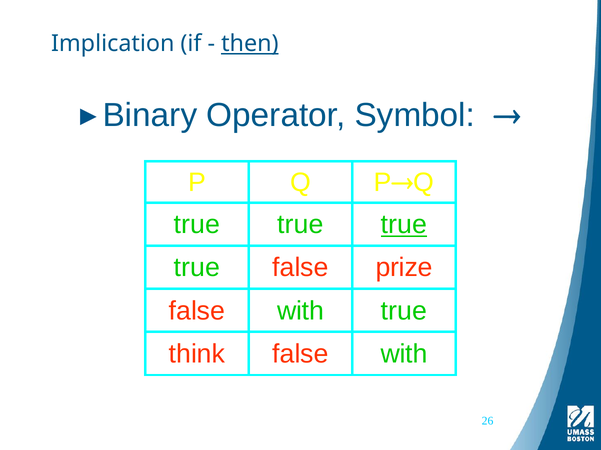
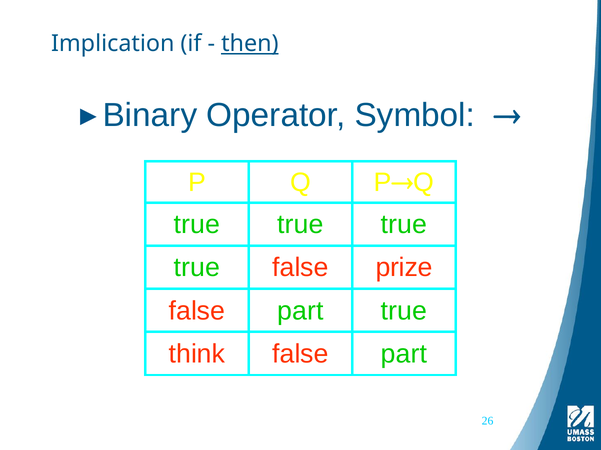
true at (404, 225) underline: present -> none
with at (301, 311): with -> part
with at (404, 354): with -> part
